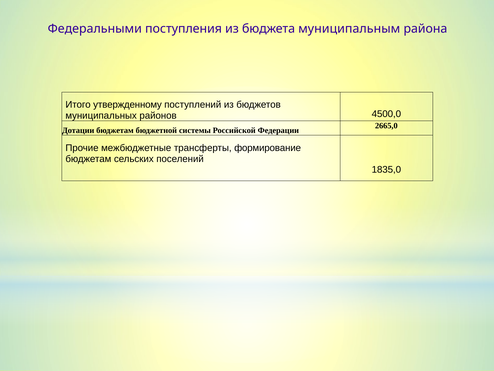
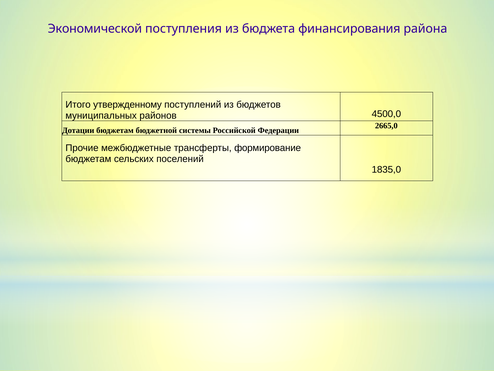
Федеральными: Федеральными -> Экономической
муниципальным: муниципальным -> финансирования
